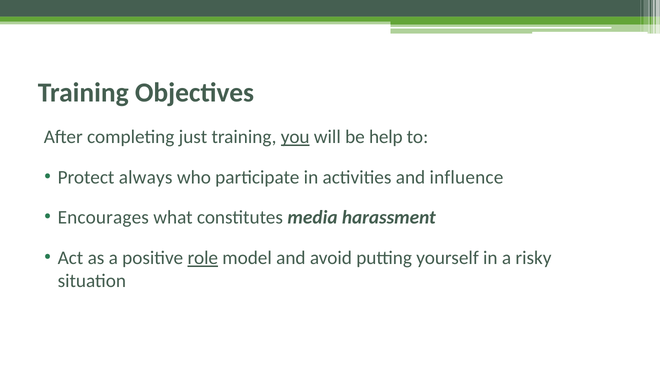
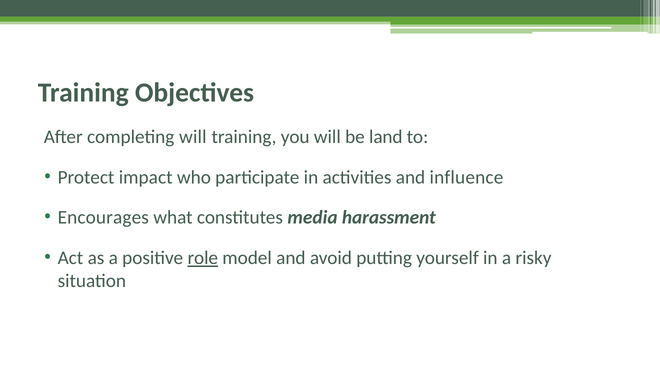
completing just: just -> will
you underline: present -> none
help: help -> land
always: always -> impact
